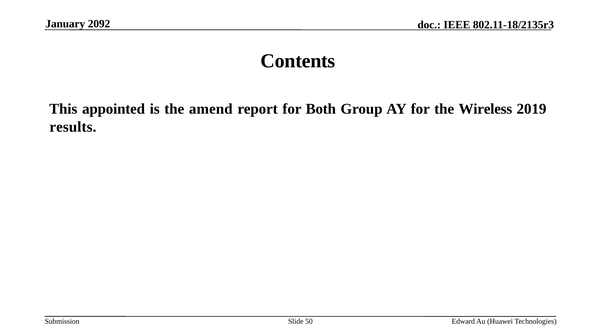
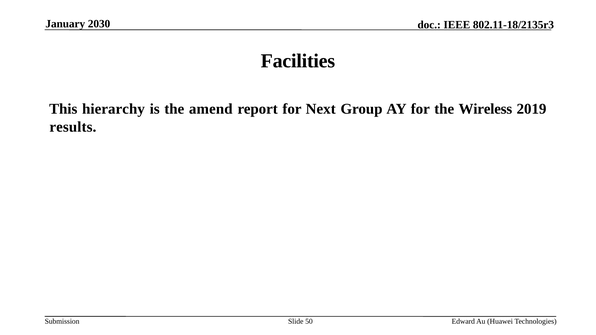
2092: 2092 -> 2030
Contents: Contents -> Facilities
appointed: appointed -> hierarchy
Both: Both -> Next
